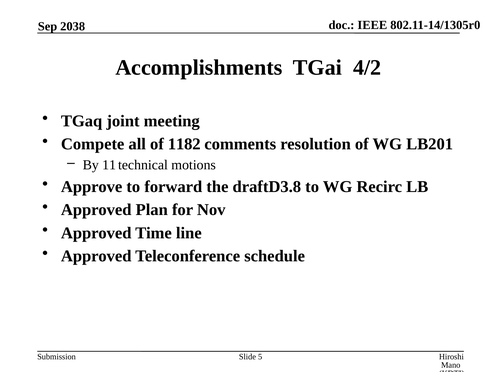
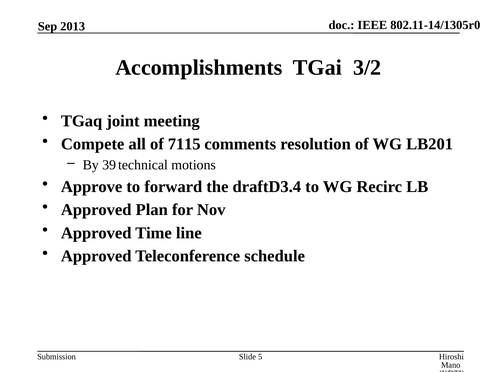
2038: 2038 -> 2013
4/2: 4/2 -> 3/2
1182: 1182 -> 7115
11: 11 -> 39
draftD3.8: draftD3.8 -> draftD3.4
